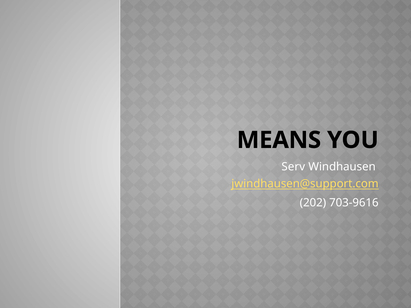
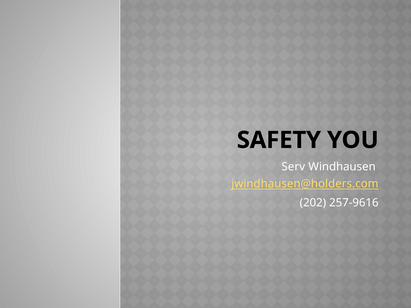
MEANS: MEANS -> SAFETY
jwindhausen@support.com: jwindhausen@support.com -> jwindhausen@holders.com
703-9616: 703-9616 -> 257-9616
